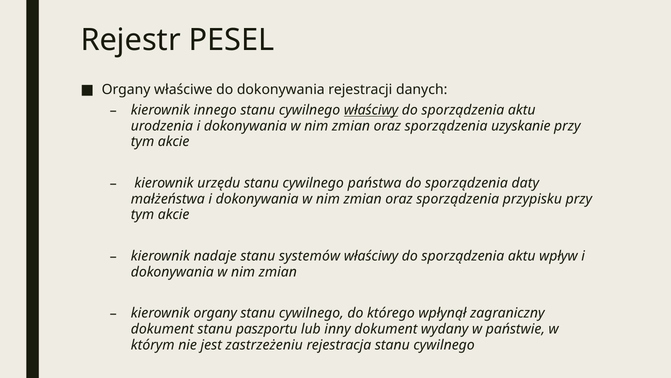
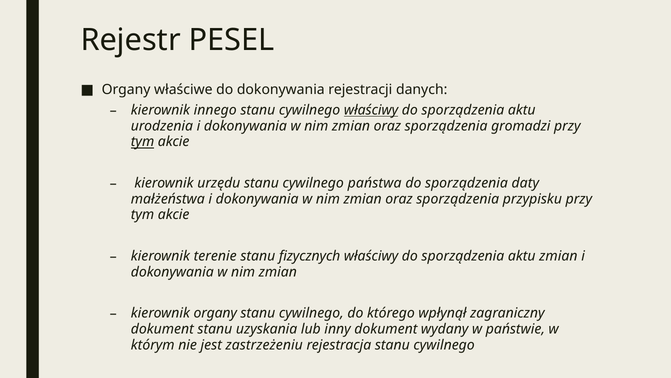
uzyskanie: uzyskanie -> gromadzi
tym at (143, 142) underline: none -> present
nadaje: nadaje -> terenie
systemów: systemów -> fizycznych
aktu wpływ: wpływ -> zmian
paszportu: paszportu -> uzyskania
